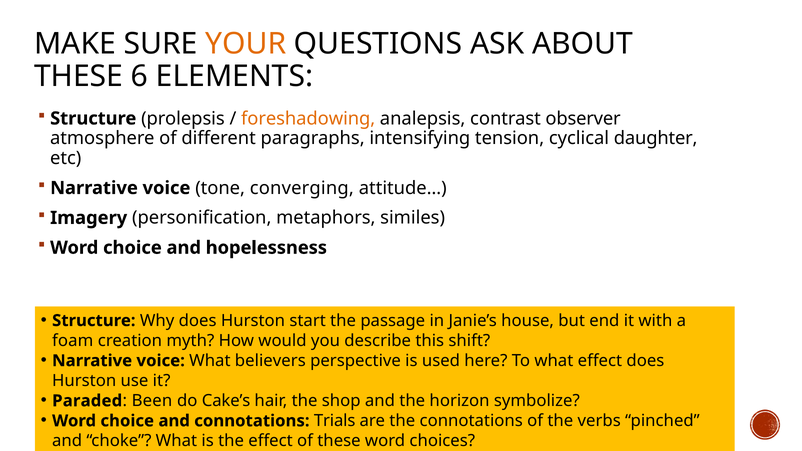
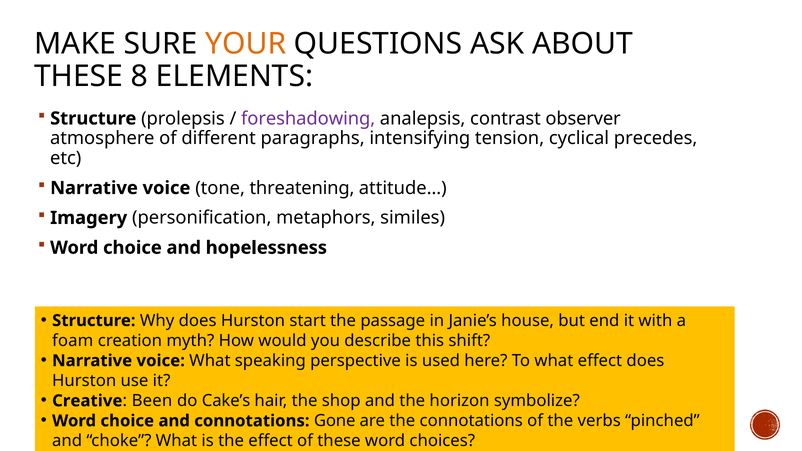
6: 6 -> 8
foreshadowing colour: orange -> purple
daughter: daughter -> precedes
converging: converging -> threatening
believers: believers -> speaking
Paraded: Paraded -> Creative
Trials: Trials -> Gone
